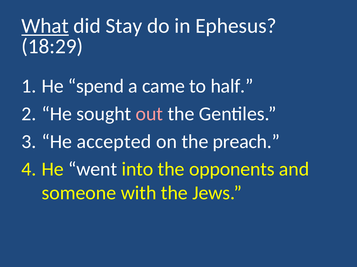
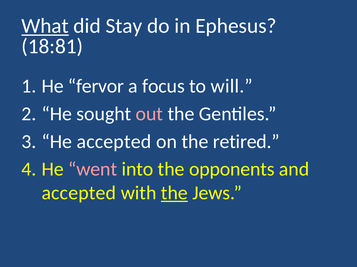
18:29: 18:29 -> 18:81
spend: spend -> fervor
came: came -> focus
half: half -> will
preach: preach -> retired
went colour: white -> pink
someone at (79, 193): someone -> accepted
the at (174, 193) underline: none -> present
